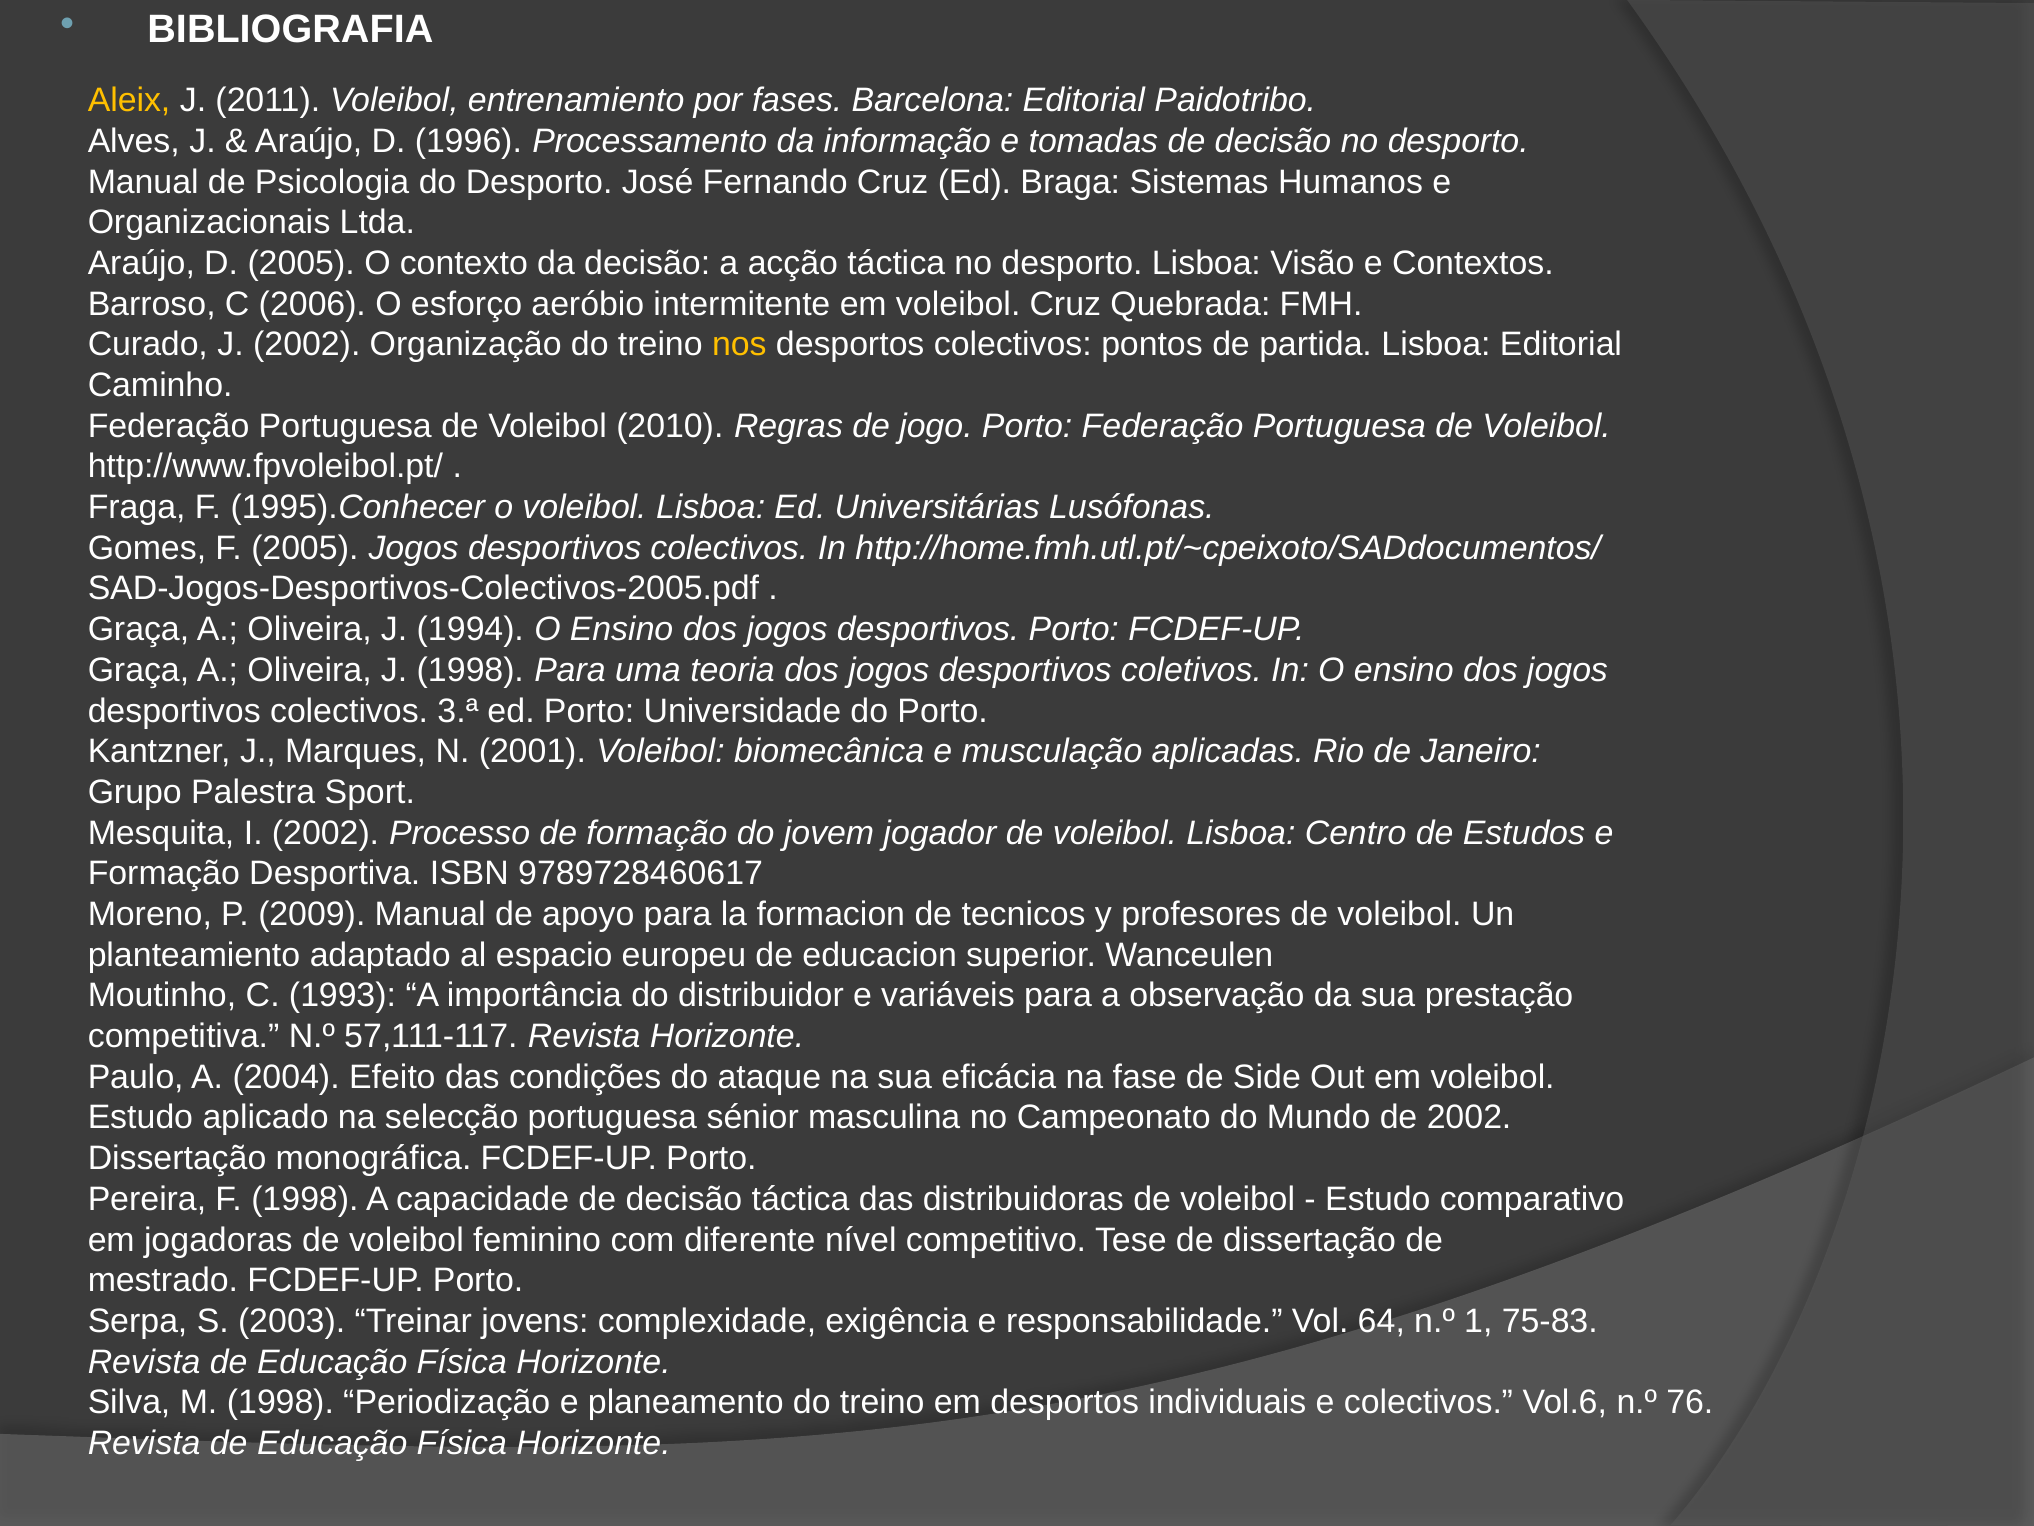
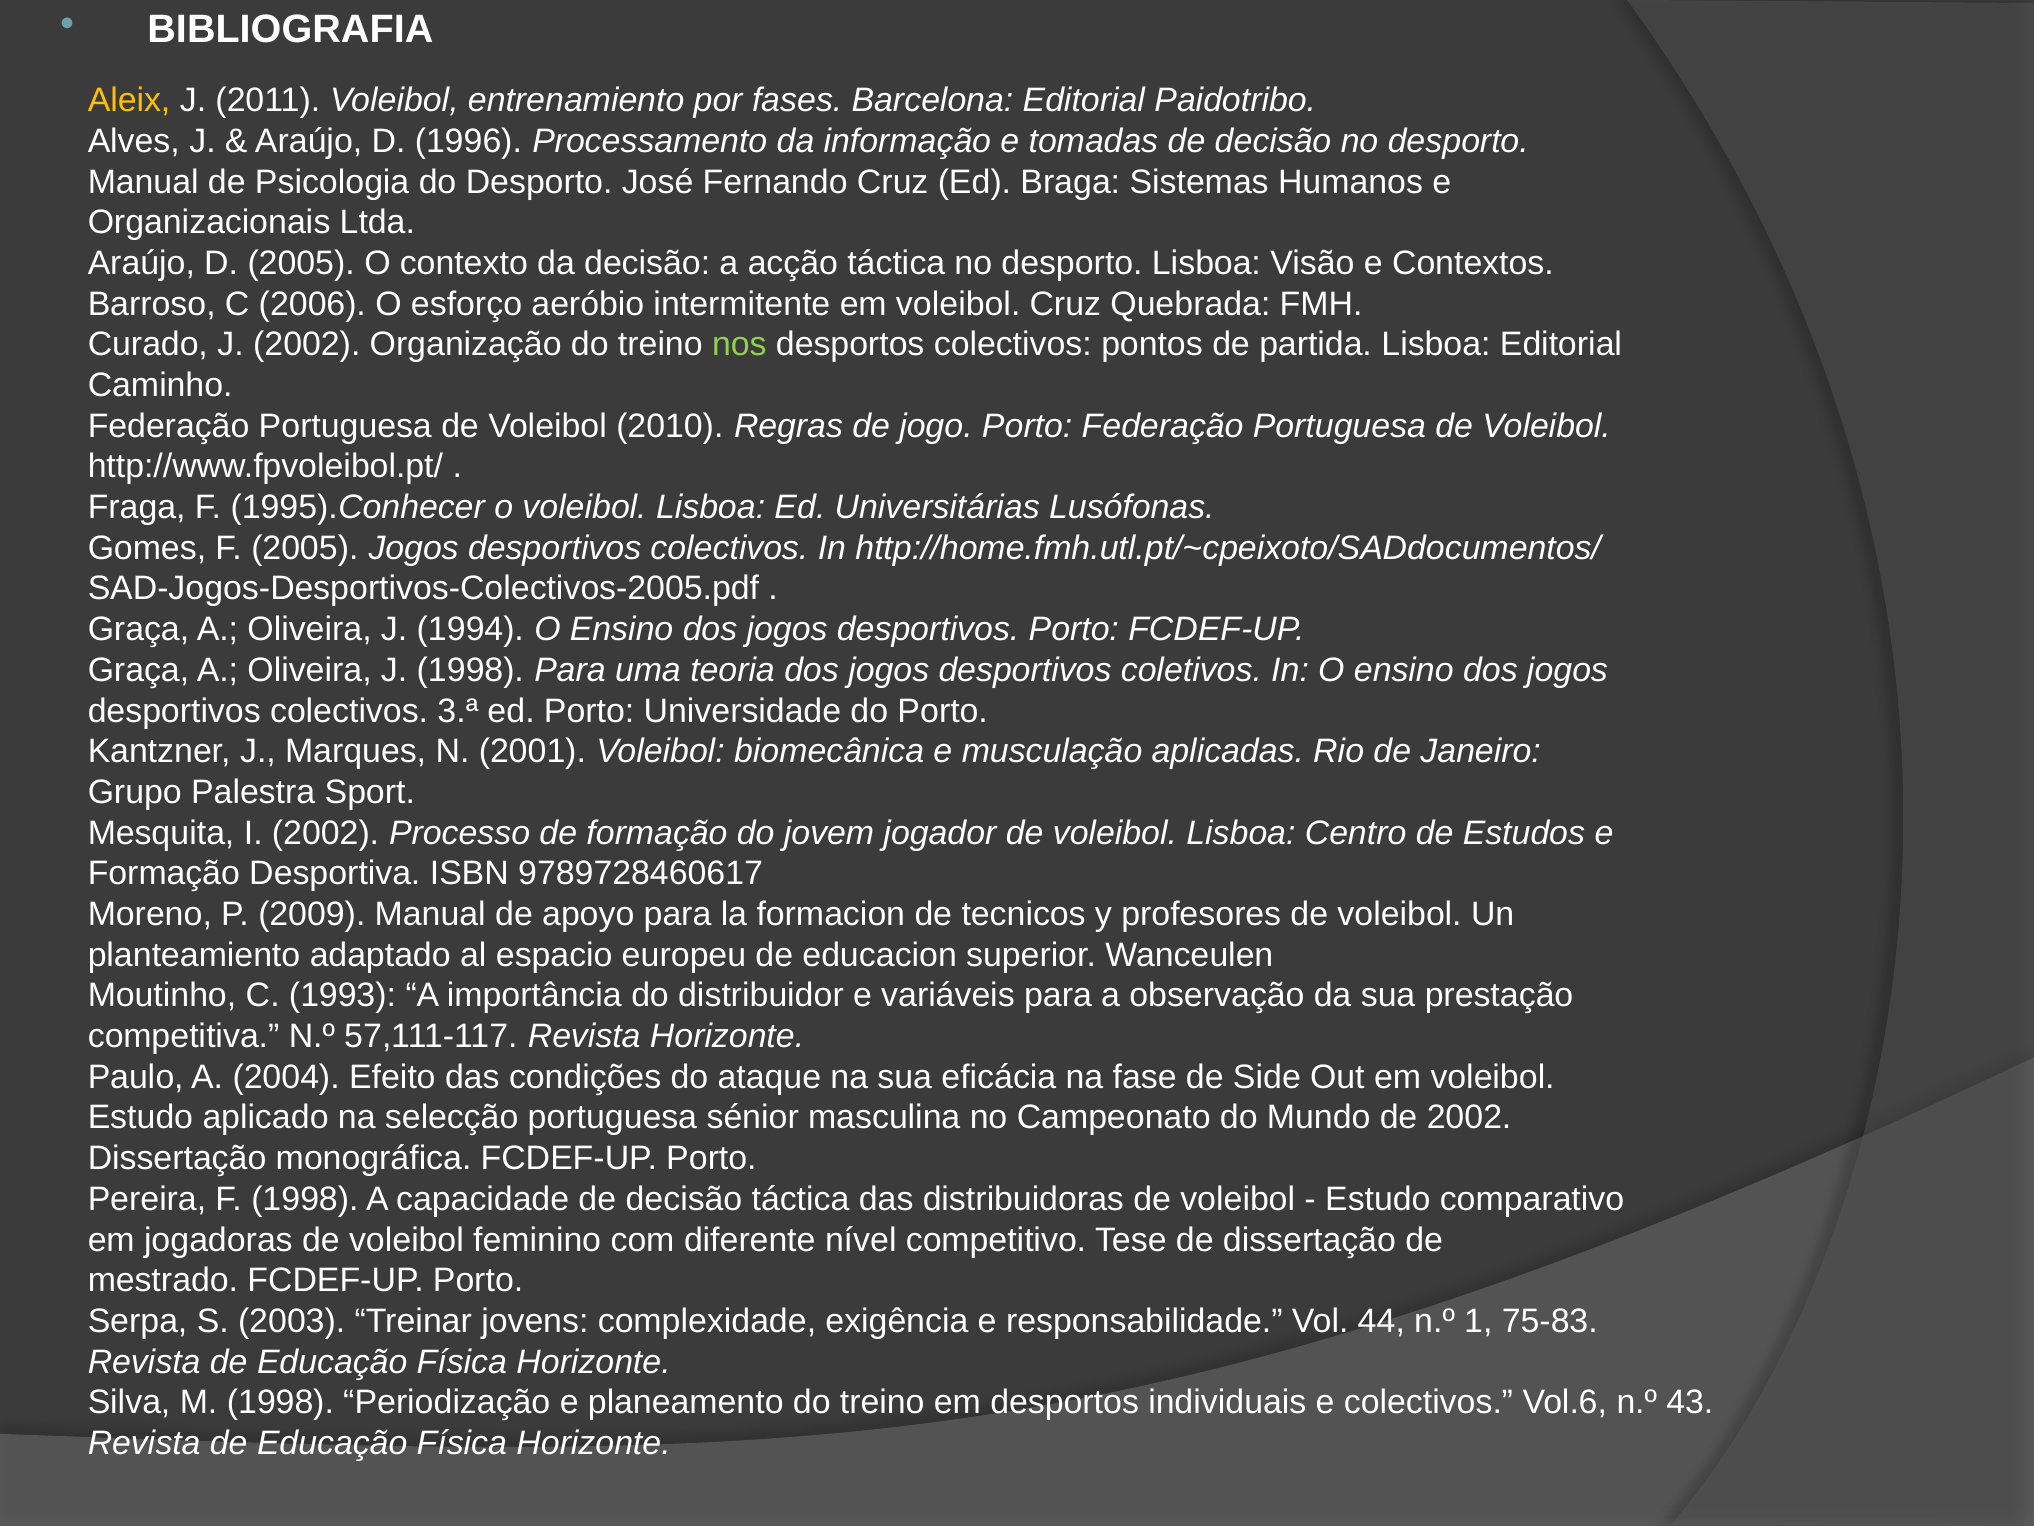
nos colour: yellow -> light green
64: 64 -> 44
76: 76 -> 43
